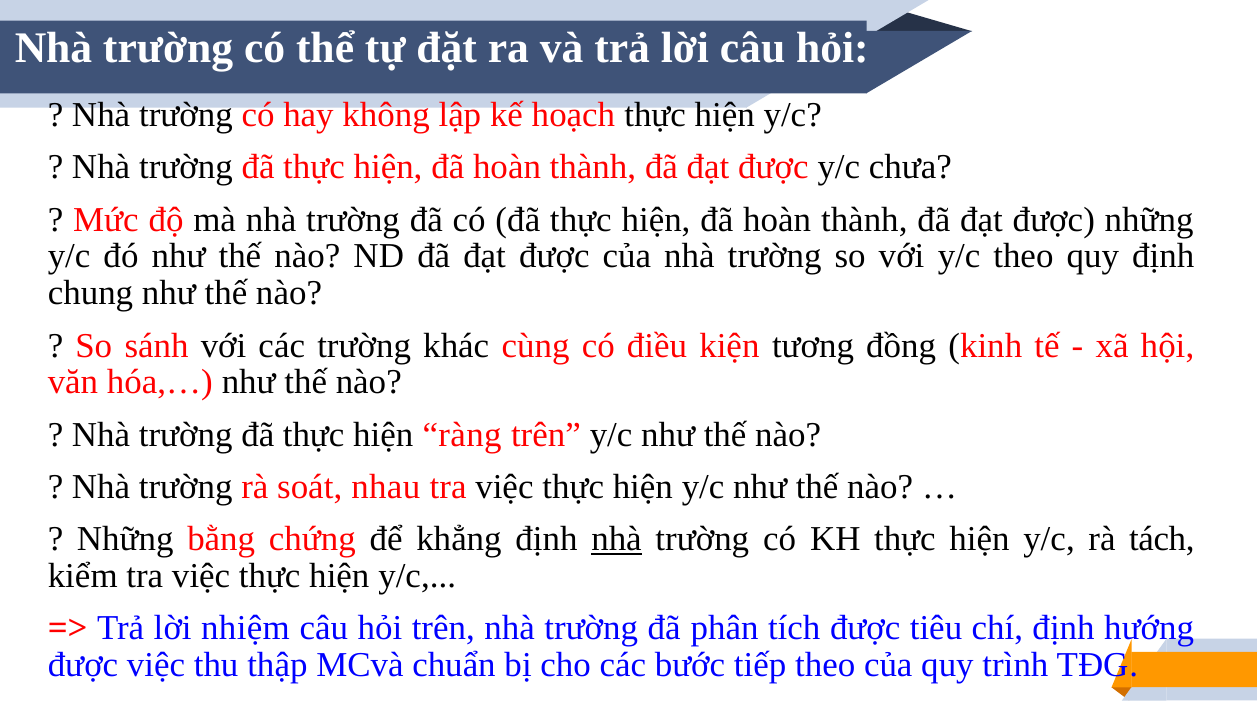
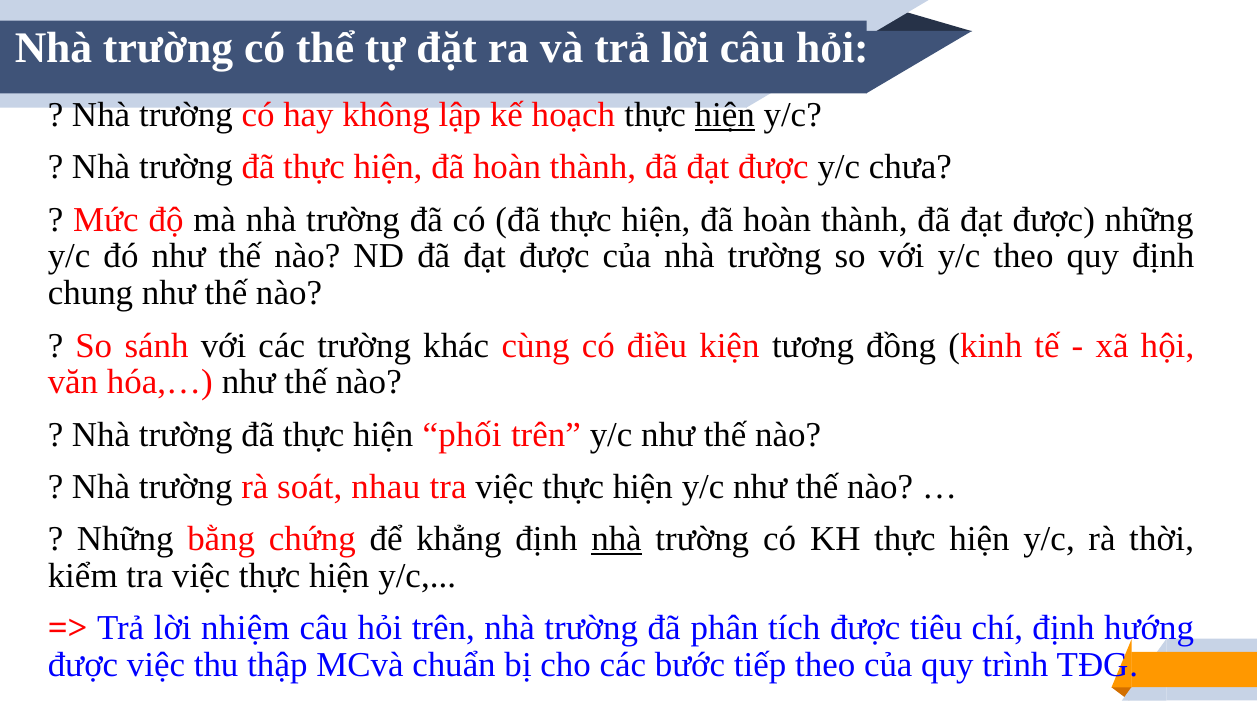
hiện at (725, 115) underline: none -> present
ràng: ràng -> phối
tách: tách -> thời
